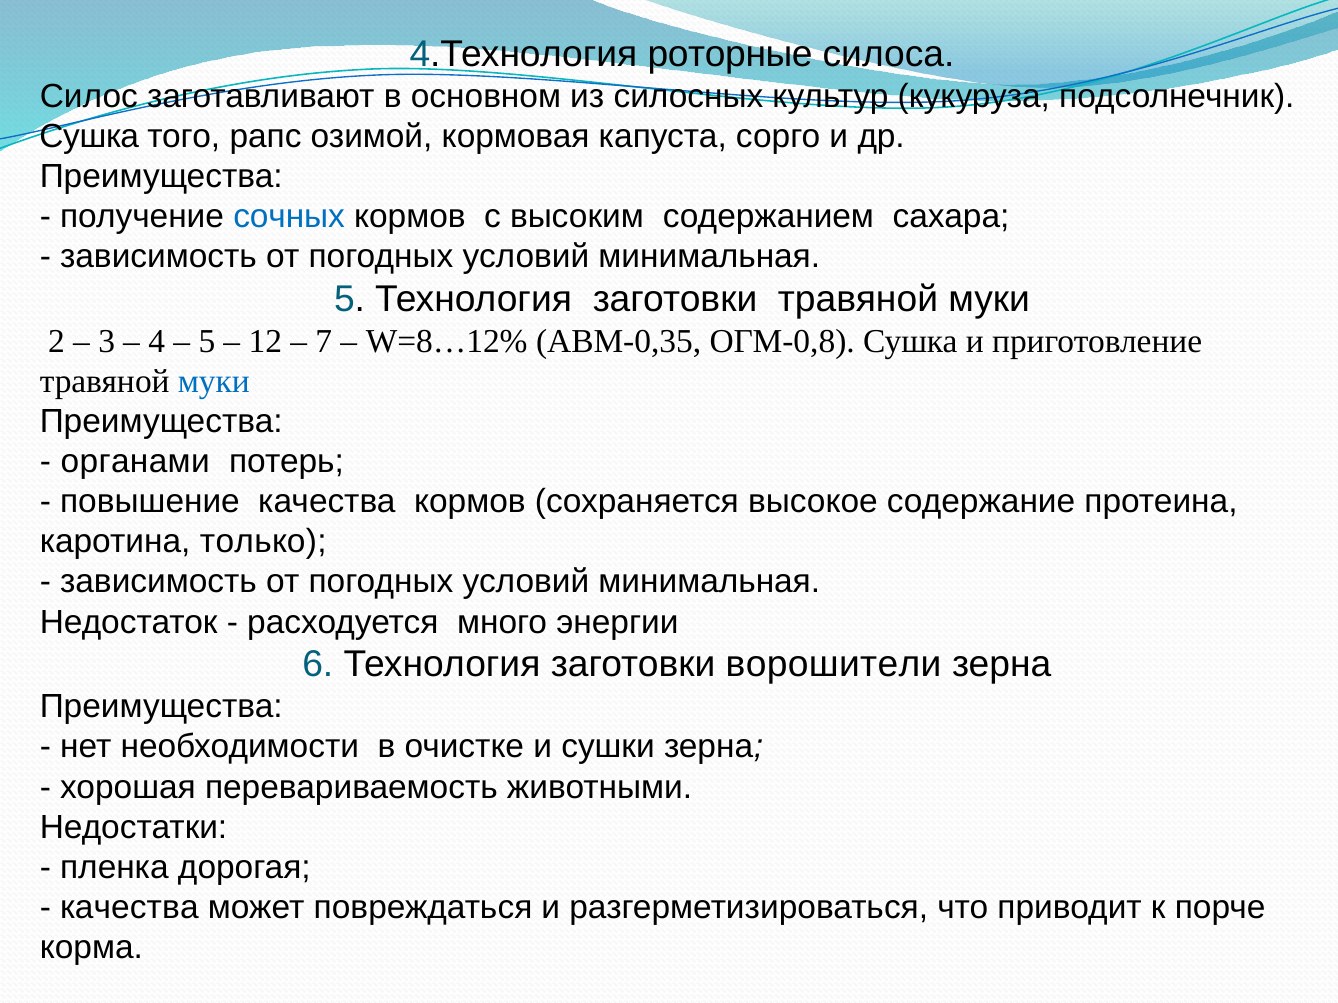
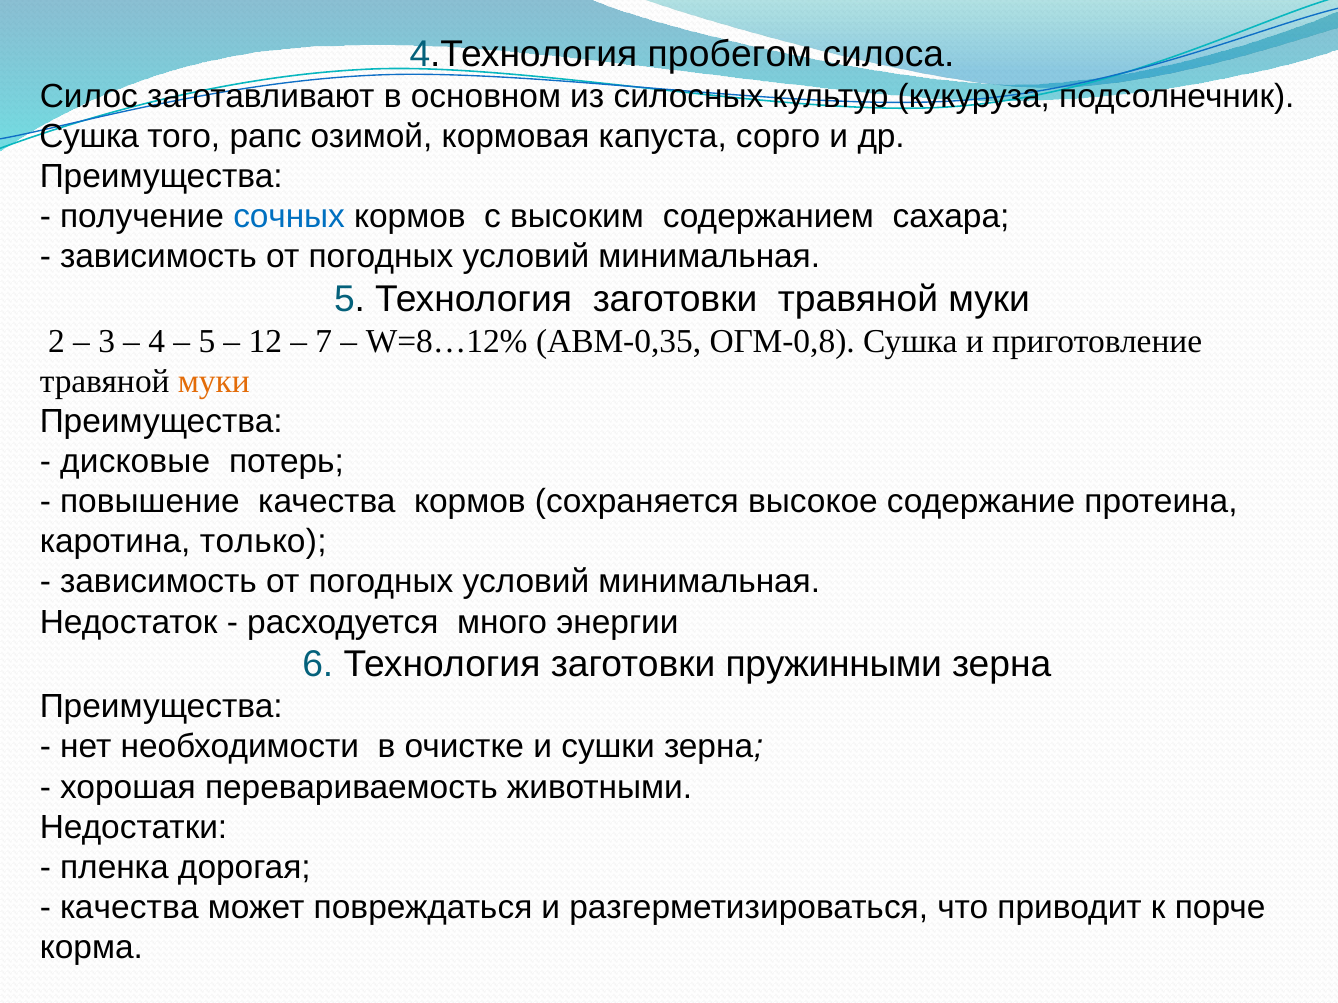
роторные: роторные -> пробегом
муки at (214, 382) colour: blue -> orange
органами: органами -> дисковые
ворошители: ворошители -> пружинными
